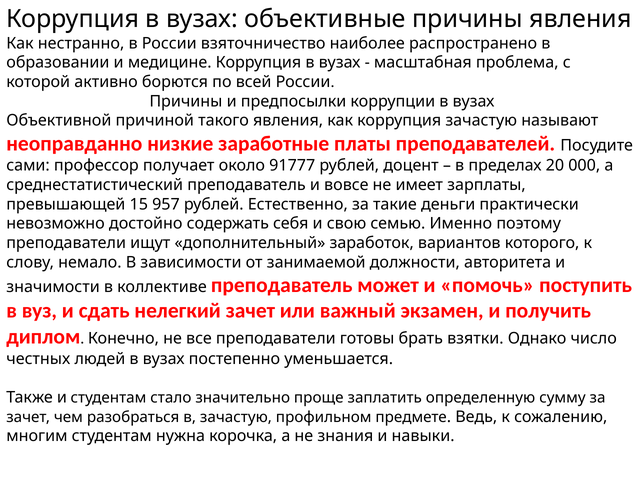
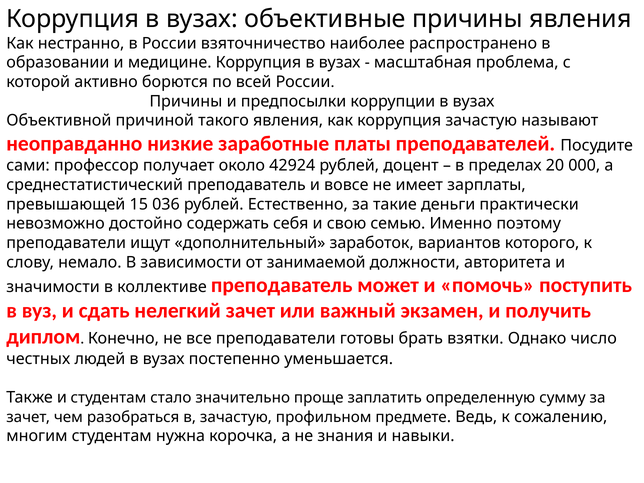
91777: 91777 -> 42924
957: 957 -> 036
